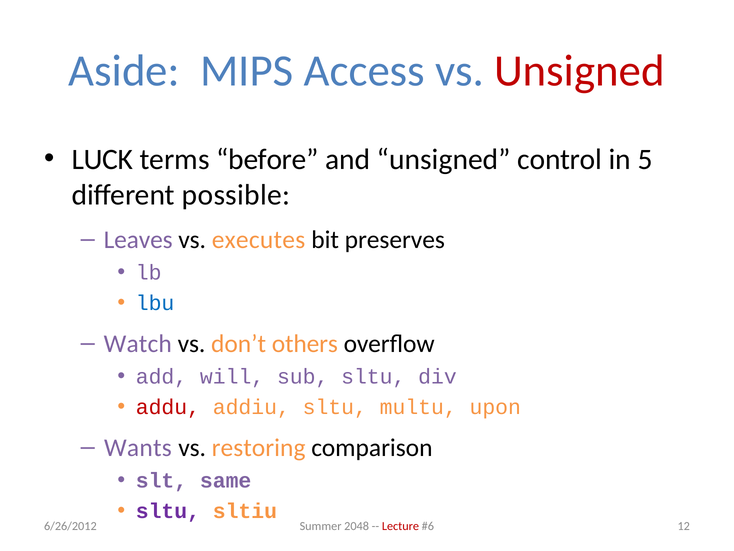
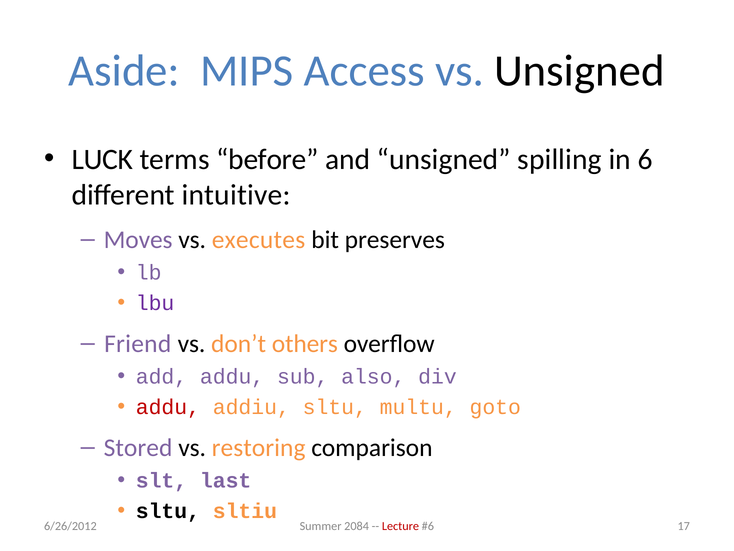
Unsigned at (579, 71) colour: red -> black
control: control -> spilling
5: 5 -> 6
possible: possible -> intuitive
Leaves: Leaves -> Moves
lbu colour: blue -> purple
Watch: Watch -> Friend
add will: will -> addu
sub sltu: sltu -> also
upon: upon -> goto
Wants: Wants -> Stored
same: same -> last
sltu at (168, 511) colour: purple -> black
2048: 2048 -> 2084
12: 12 -> 17
